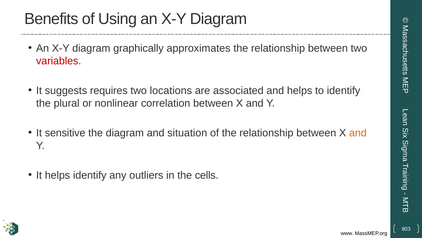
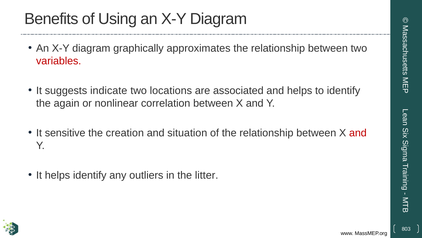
requires: requires -> indicate
plural: plural -> again
the diagram: diagram -> creation
and at (358, 133) colour: orange -> red
cells: cells -> litter
